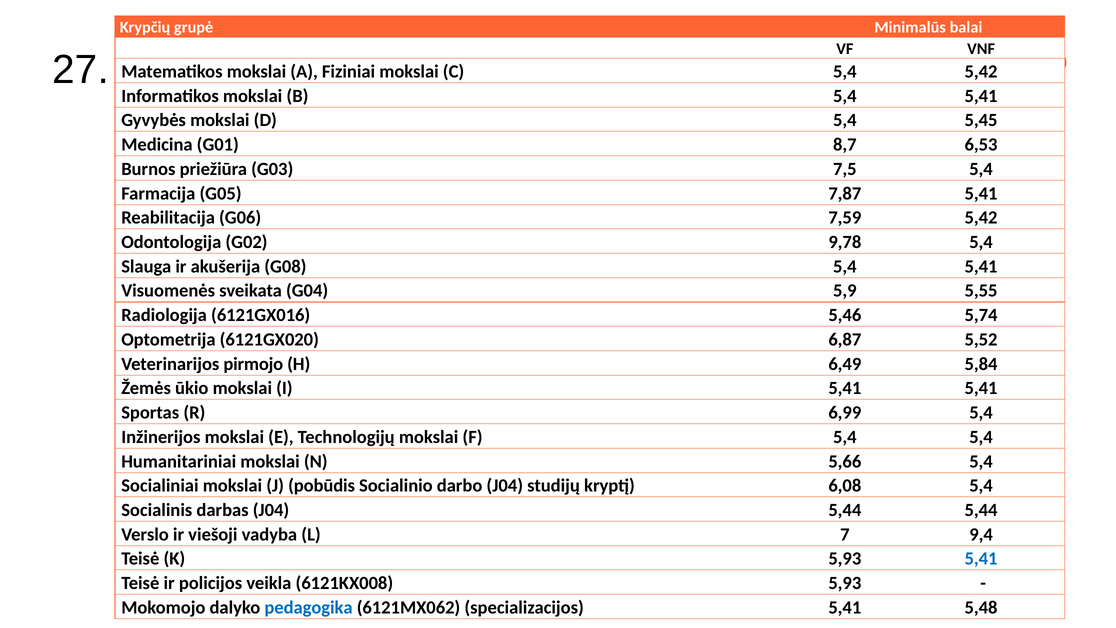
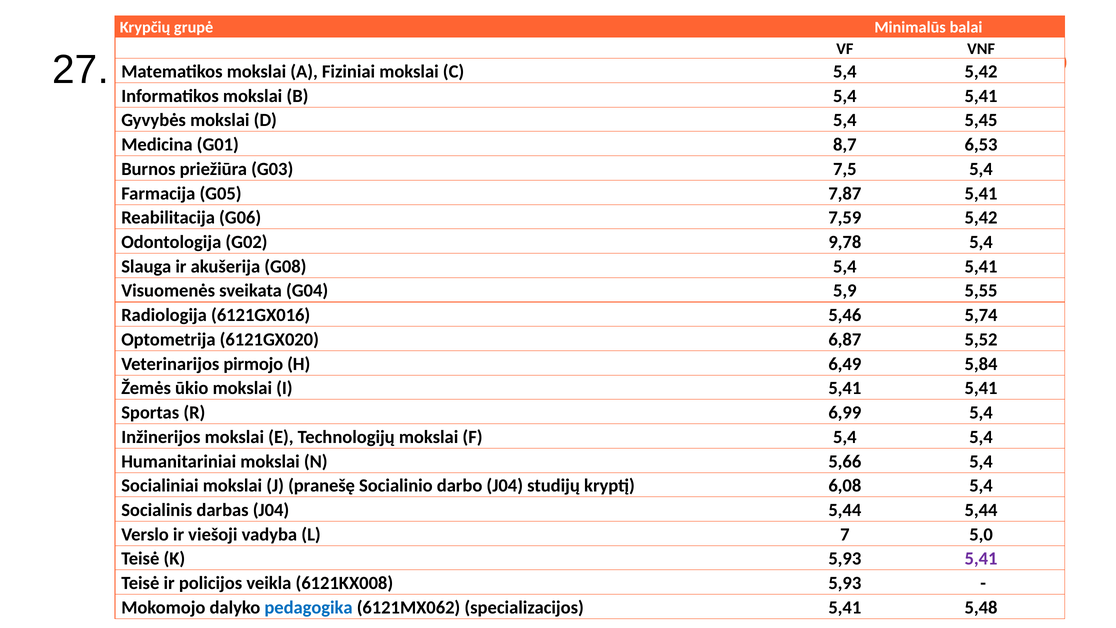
pobūdis: pobūdis -> pranešę
9,4: 9,4 -> 5,0
5,41 at (981, 559) colour: blue -> purple
